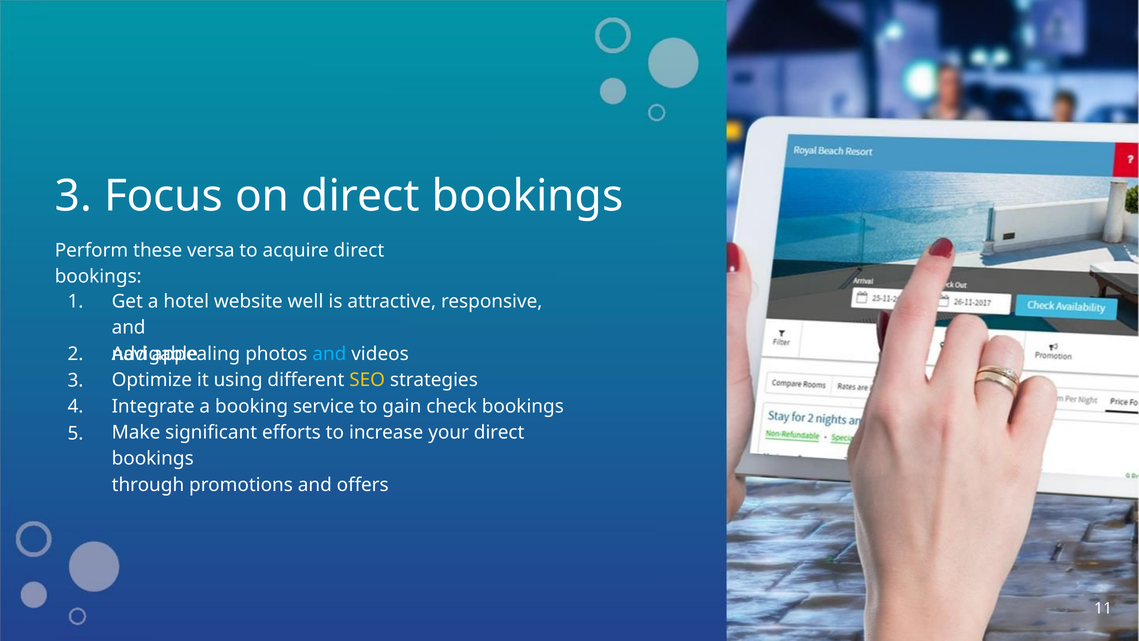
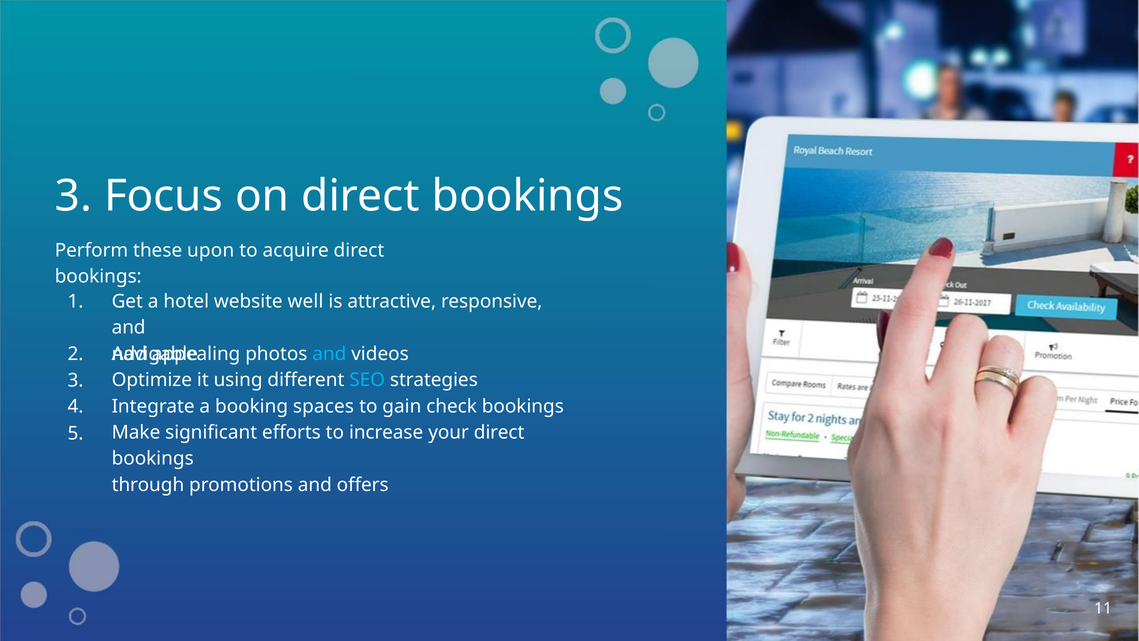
versa: versa -> upon
SEO colour: yellow -> light blue
service: service -> spaces
